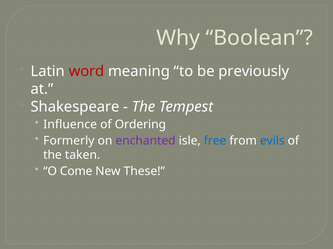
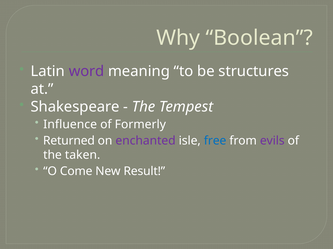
word colour: red -> purple
previously: previously -> structures
Ordering: Ordering -> Formerly
Formerly: Formerly -> Returned
evils colour: blue -> purple
These: These -> Result
